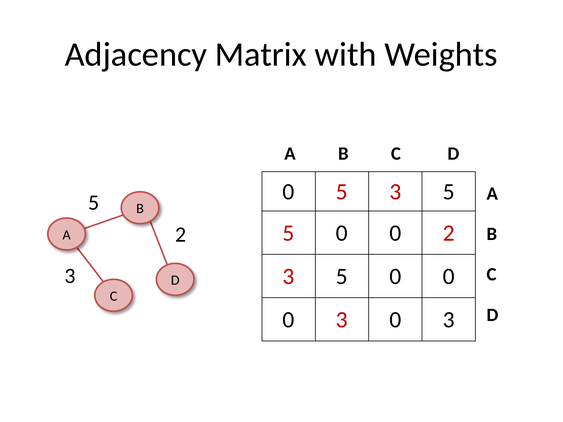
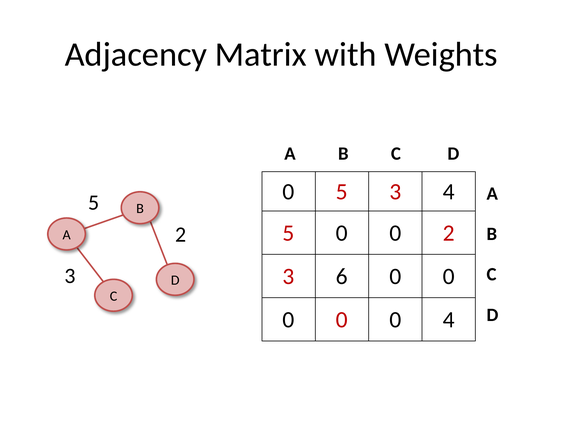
5 3 5: 5 -> 4
5 at (342, 276): 5 -> 6
3 at (342, 320): 3 -> 0
3 at (449, 320): 3 -> 4
